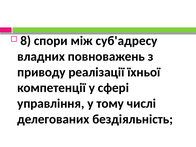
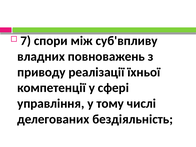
8: 8 -> 7
суб'адресу: суб'адресу -> суб'впливу
